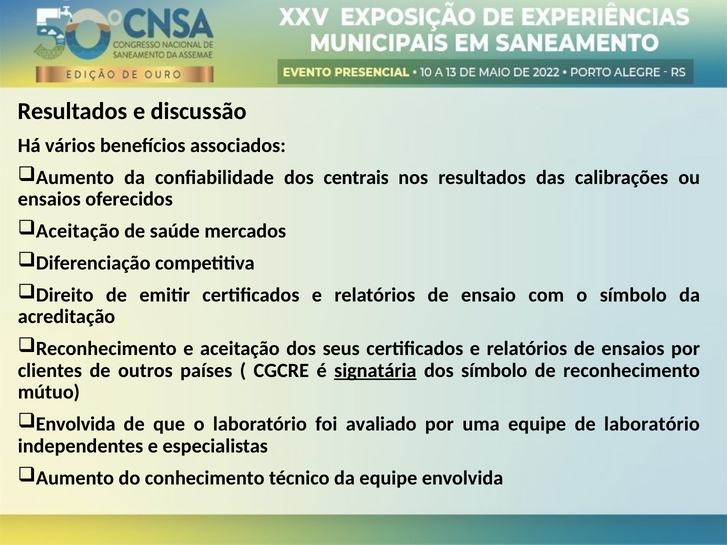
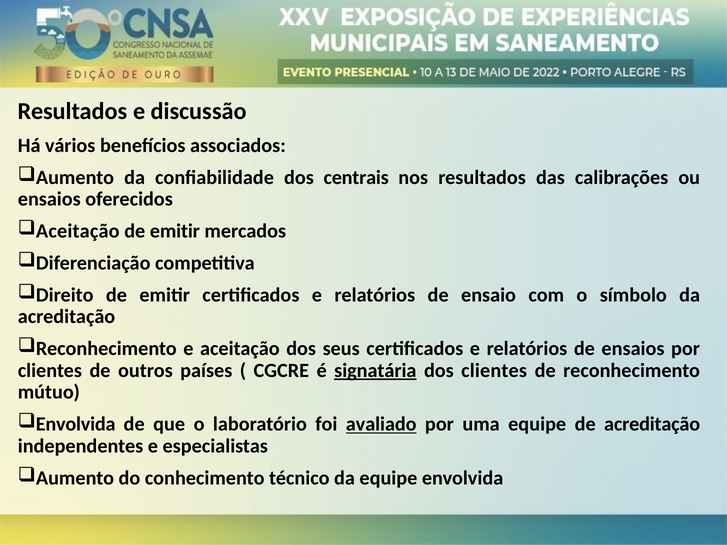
saúde at (175, 231): saúde -> emitir
dos símbolo: símbolo -> clientes
avaliado underline: none -> present
de laboratório: laboratório -> acreditação
